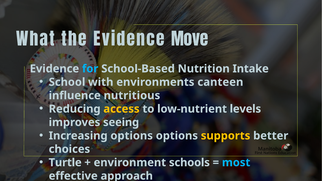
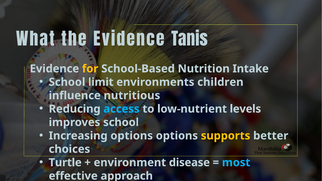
Move: Move -> Tanis
for colour: light blue -> yellow
with: with -> limit
canteen: canteen -> children
access colour: yellow -> light blue
improves seeing: seeing -> school
schools: schools -> disease
